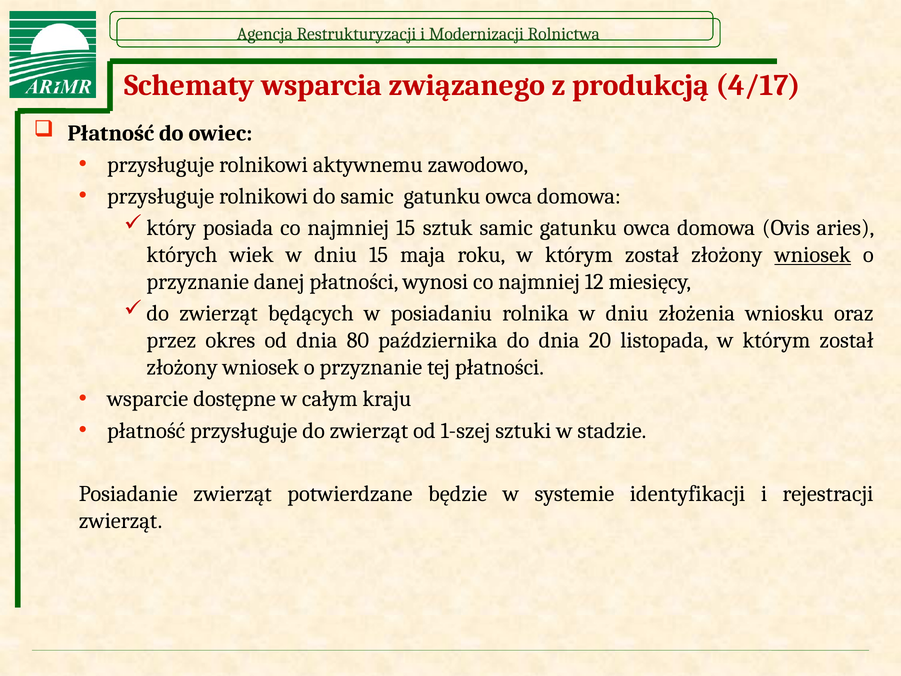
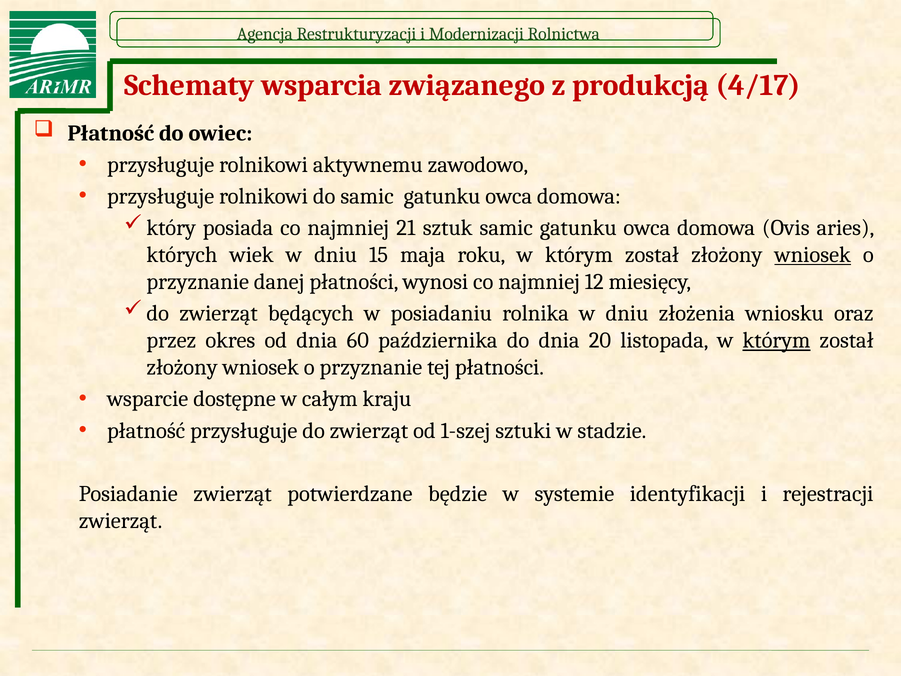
najmniej 15: 15 -> 21
80: 80 -> 60
którym at (776, 340) underline: none -> present
